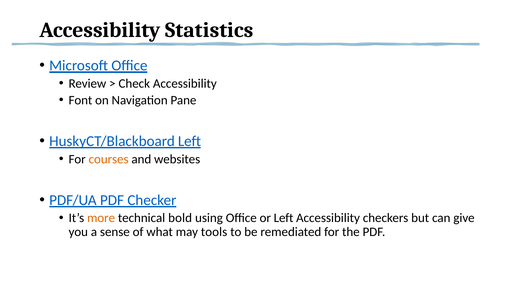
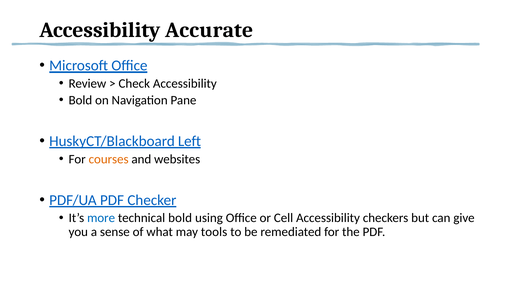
Statistics: Statistics -> Accurate
Font at (80, 100): Font -> Bold
more colour: orange -> blue
or Left: Left -> Cell
